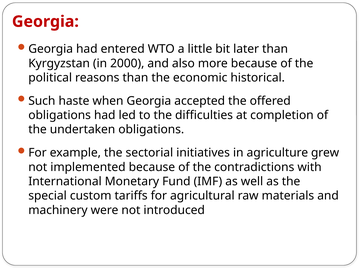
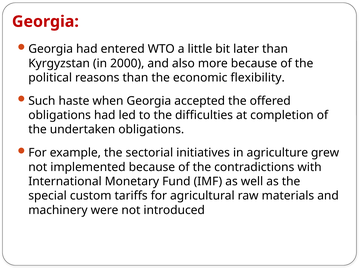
historical: historical -> flexibility
